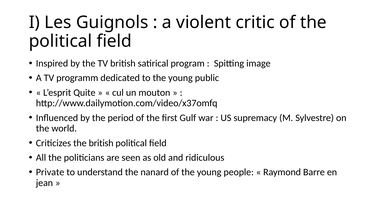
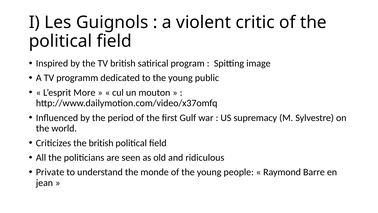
Quite: Quite -> More
nanard: nanard -> monde
